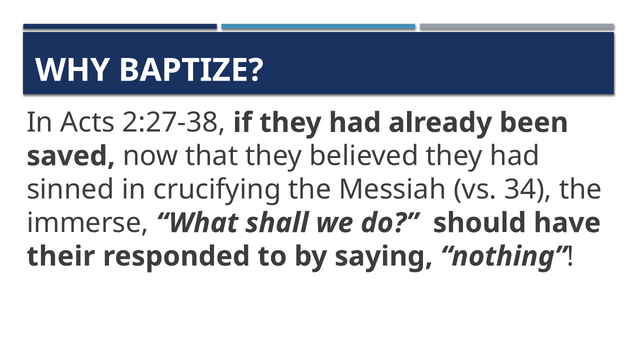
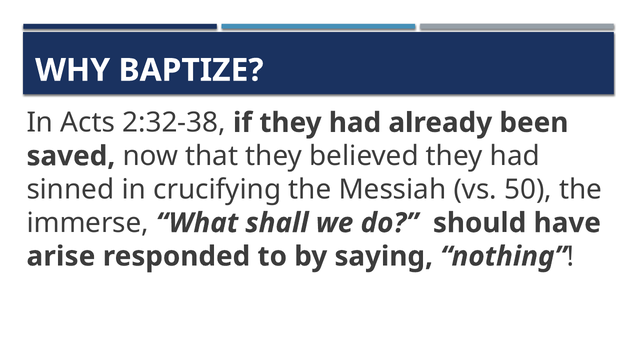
2:27-38: 2:27-38 -> 2:32-38
34: 34 -> 50
their: their -> arise
